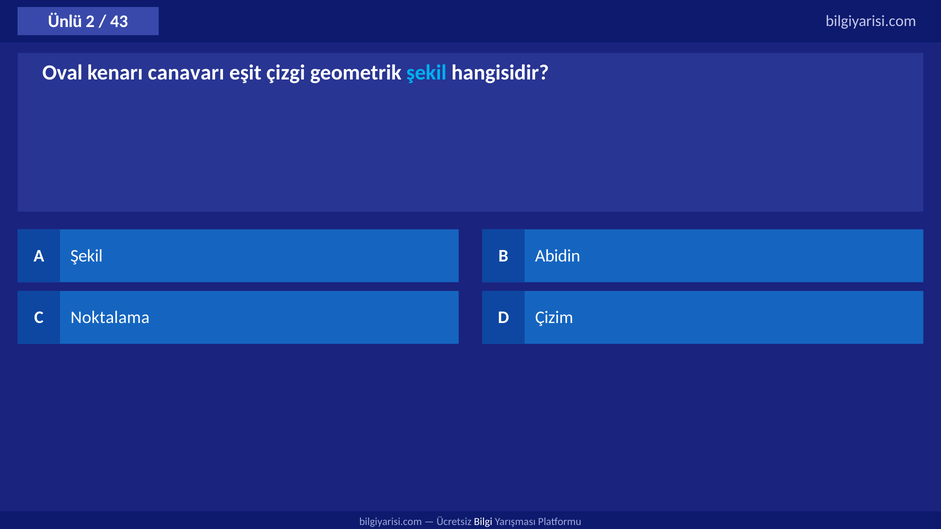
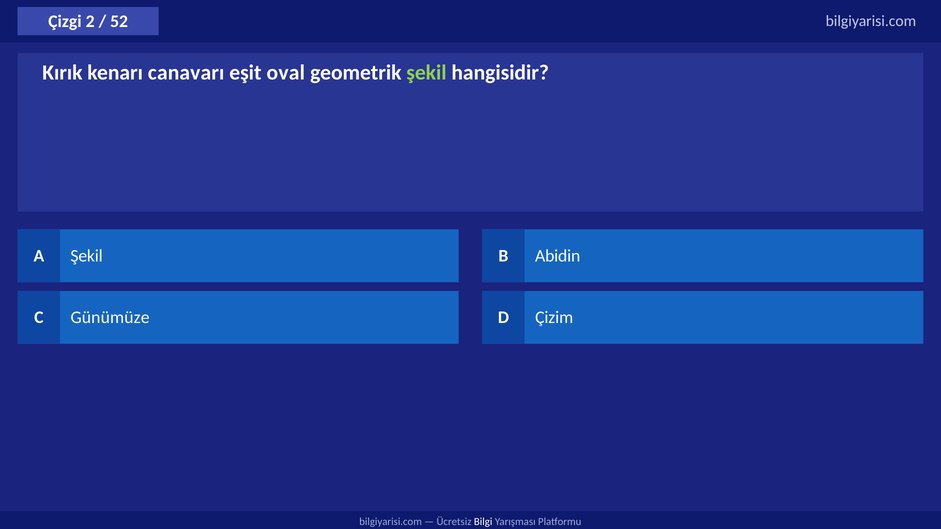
Ünlü: Ünlü -> Çizgi
43: 43 -> 52
Oval: Oval -> Kırık
çizgi: çizgi -> oval
şekil at (426, 72) colour: light blue -> light green
Noktalama: Noktalama -> Günümüze
